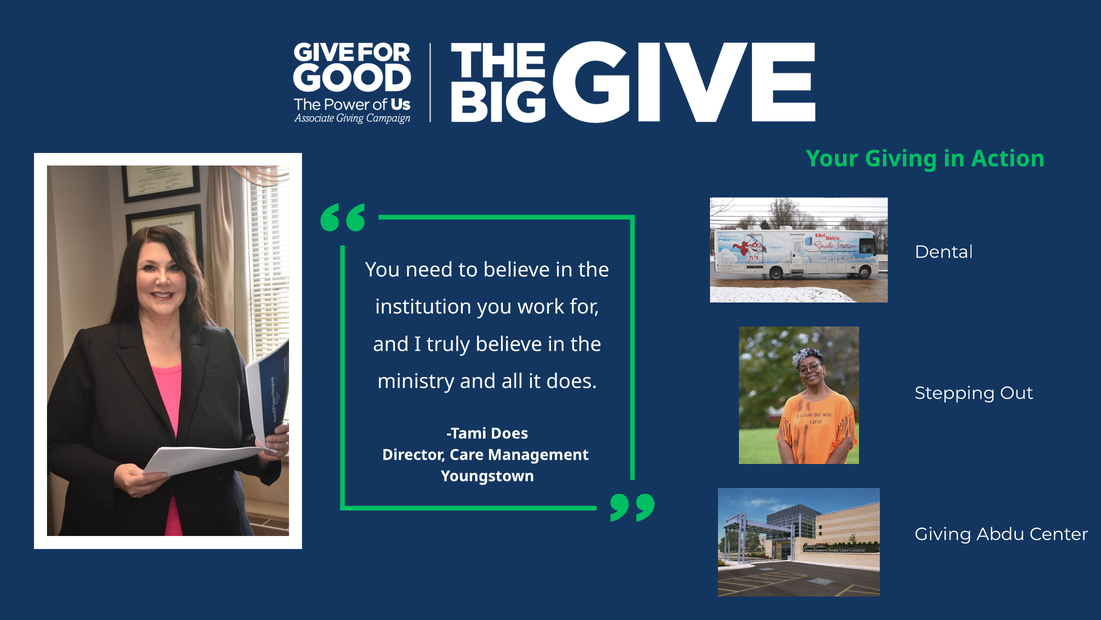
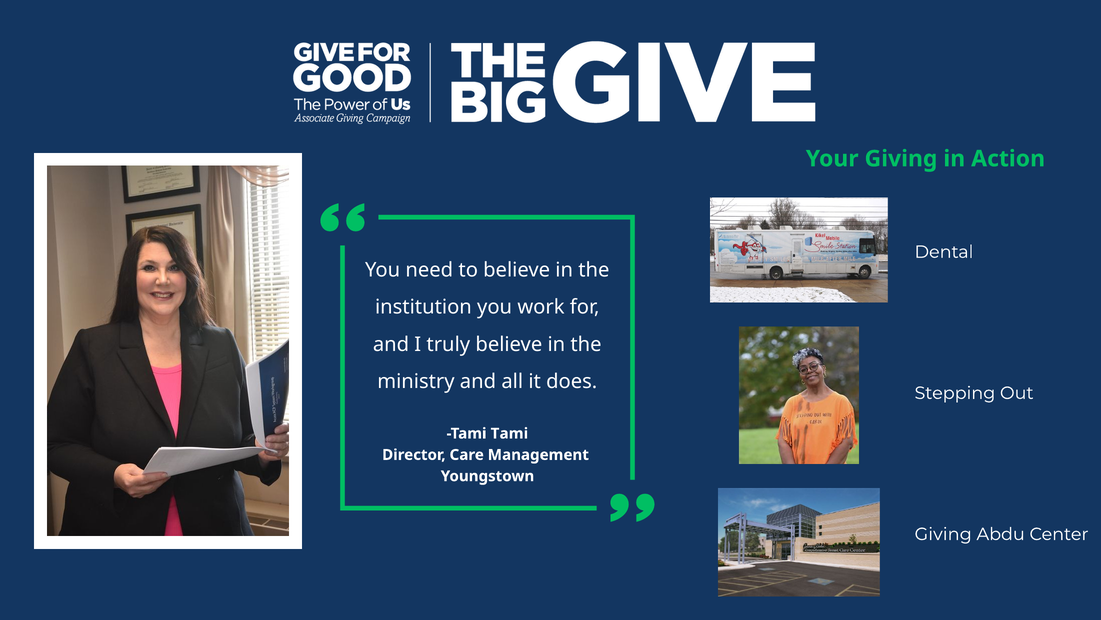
Tami Does: Does -> Tami
